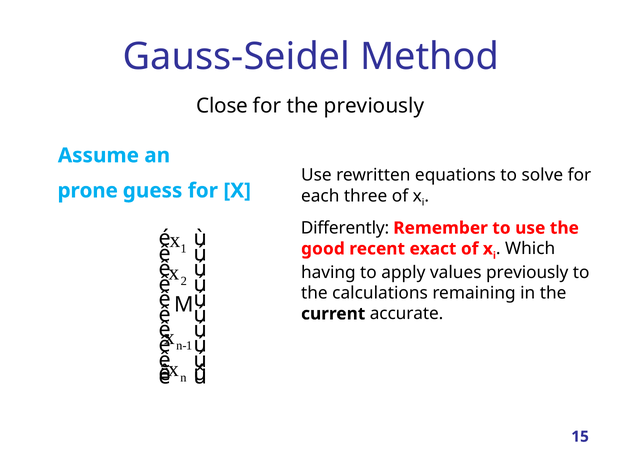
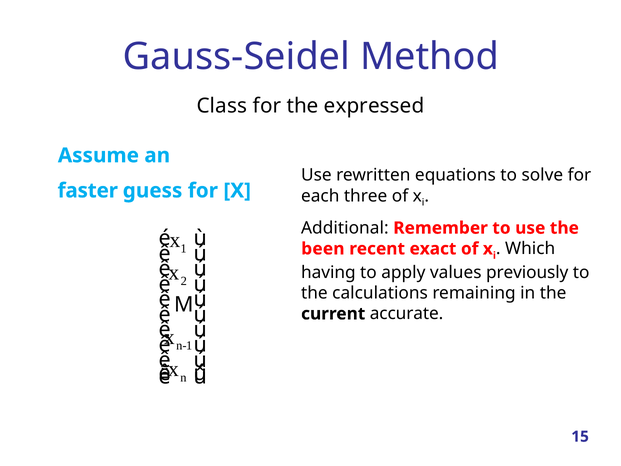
Close: Close -> Class
the previously: previously -> expressed
prone: prone -> faster
Differently: Differently -> Additional
good: good -> been
